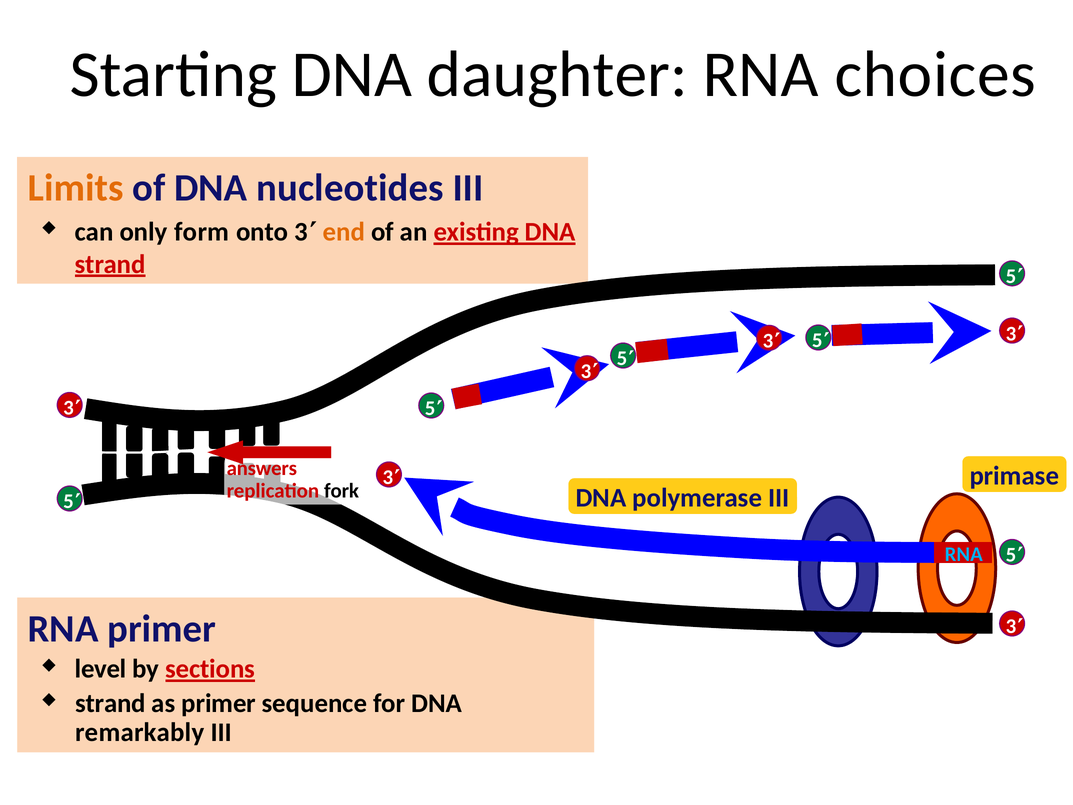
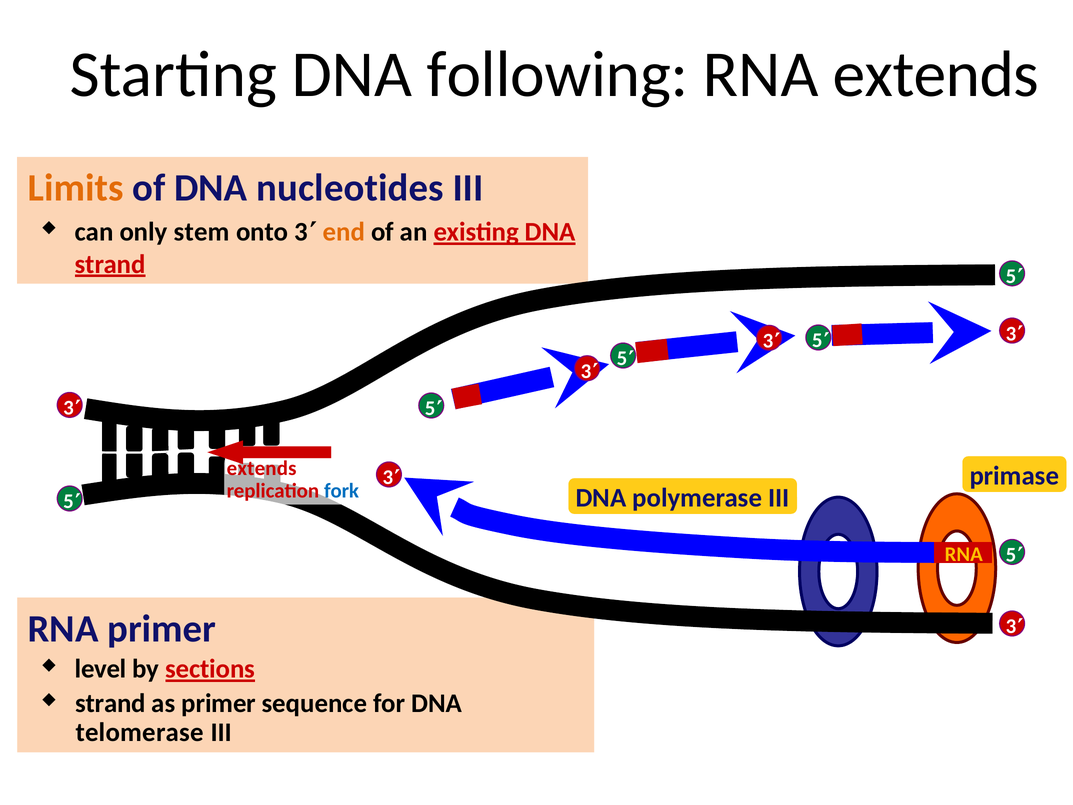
daughter: daughter -> following
RNA choices: choices -> extends
form: form -> stem
answers at (262, 468): answers -> extends
fork colour: black -> blue
RNA at (964, 554) colour: light blue -> yellow
remarkably: remarkably -> telomerase
